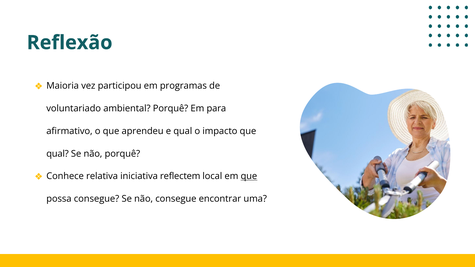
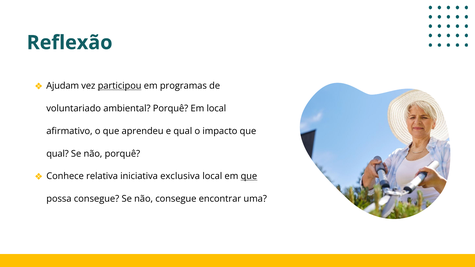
Maioria: Maioria -> Ajudam
participou underline: none -> present
Em para: para -> local
reflectem: reflectem -> exclusiva
